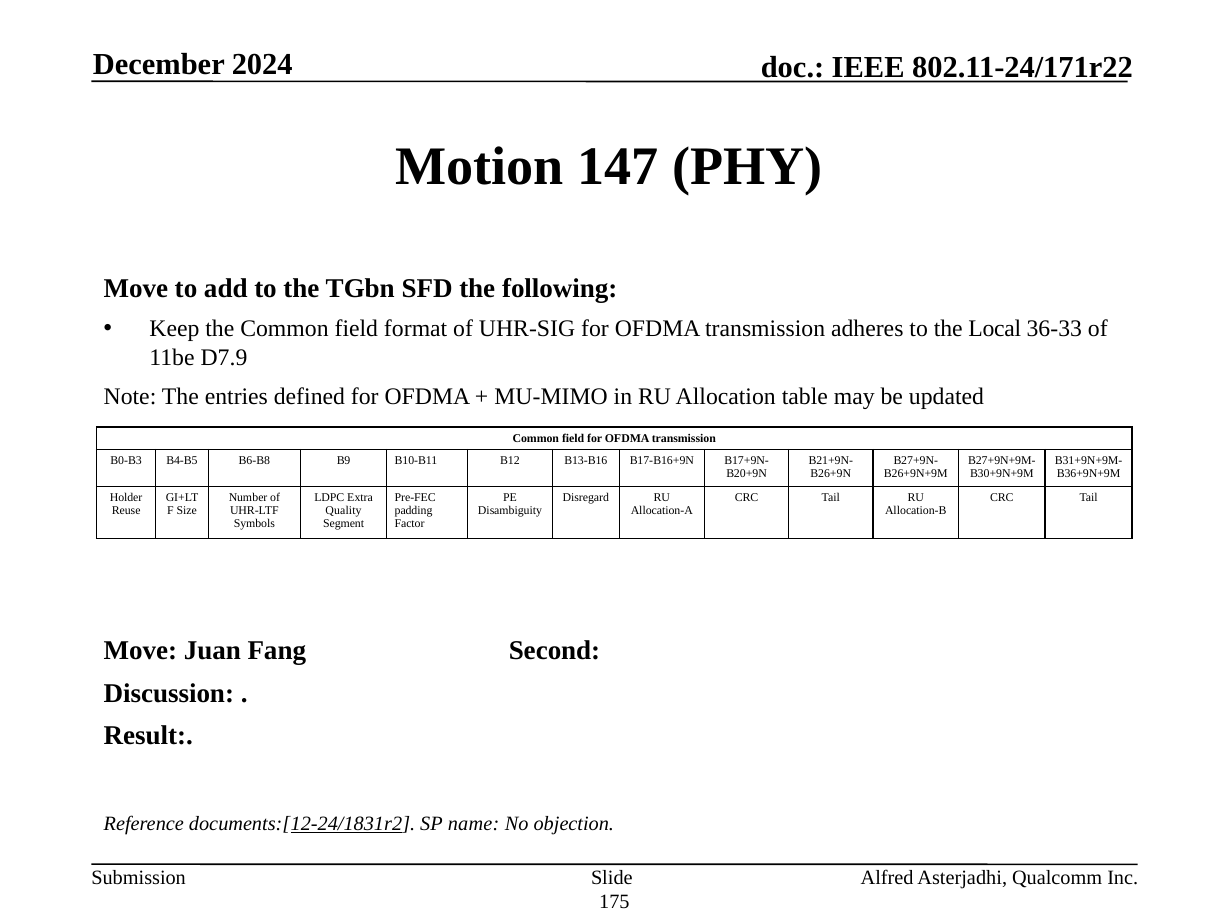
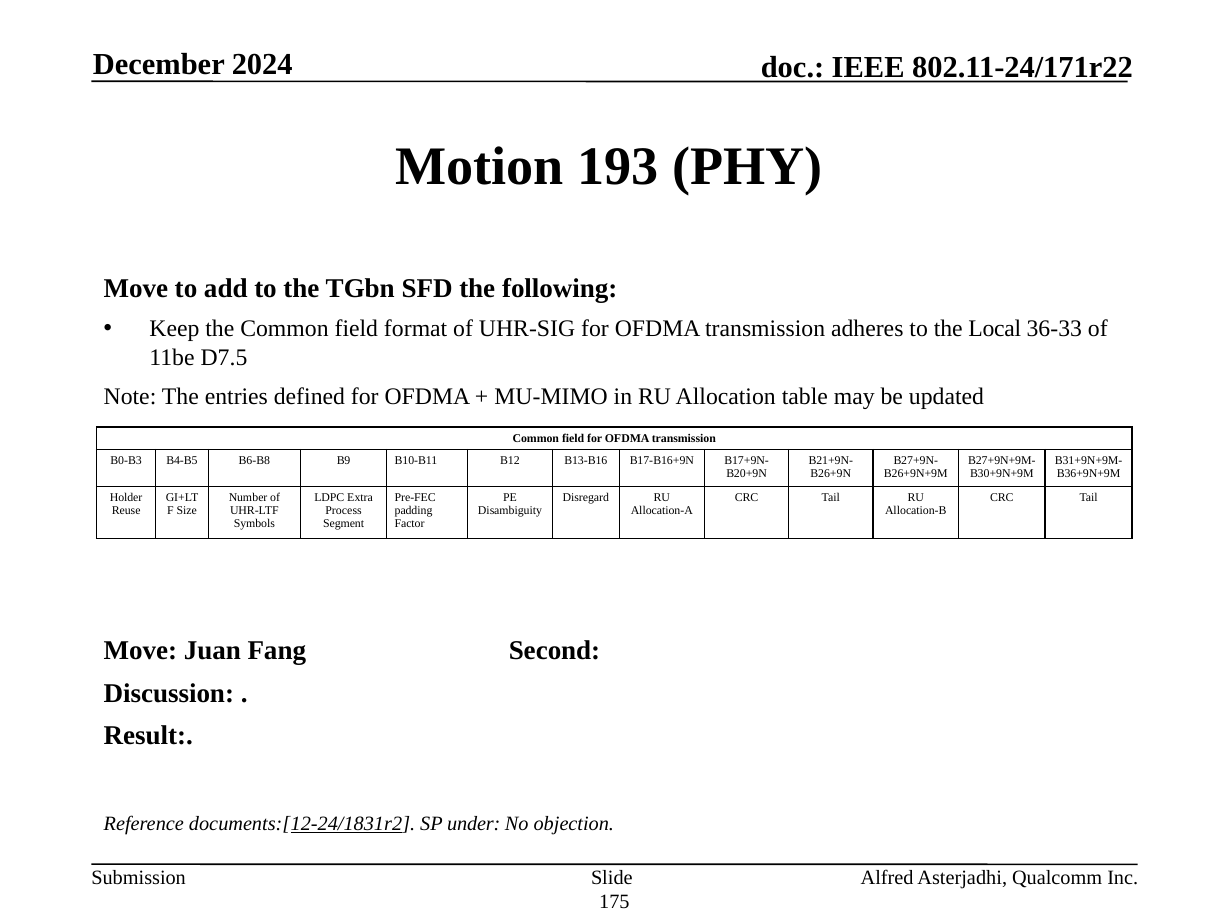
147: 147 -> 193
D7.9: D7.9 -> D7.5
Quality: Quality -> Process
name: name -> under
